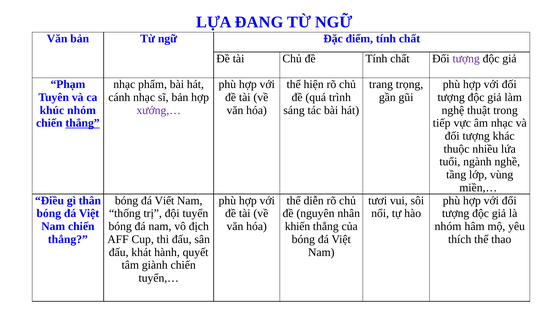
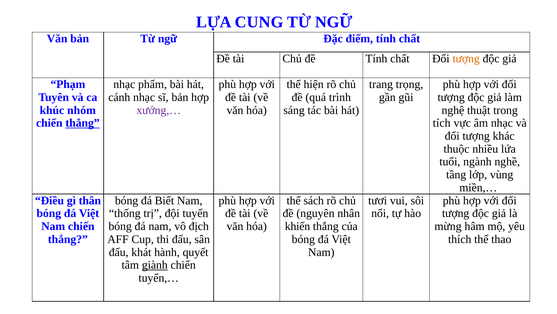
ĐANG: ĐANG -> CUNG
tượng at (466, 58) colour: purple -> orange
tiếp: tiếp -> tích
Viết: Viết -> Biết
diễn: diễn -> sách
nhóm at (448, 226): nhóm -> mừng
giành underline: none -> present
